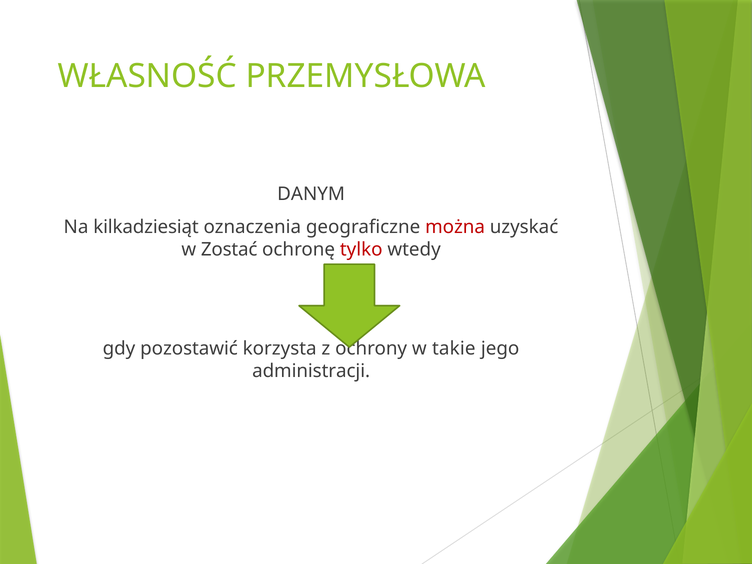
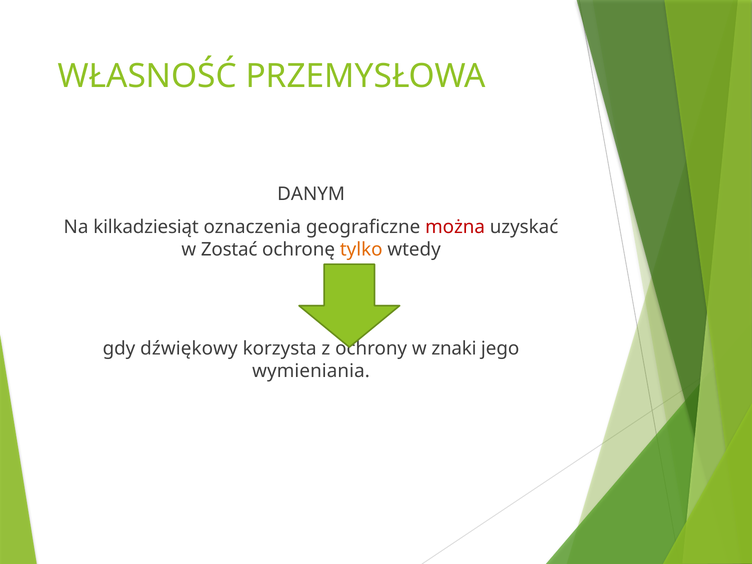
tylko colour: red -> orange
pozostawić: pozostawić -> dźwiękowy
takie: takie -> znaki
administracji: administracji -> wymieniania
